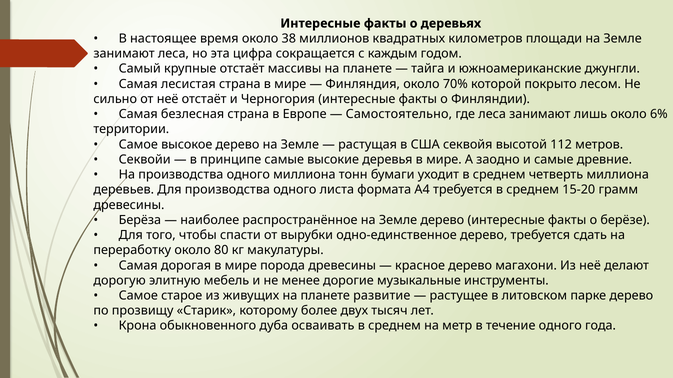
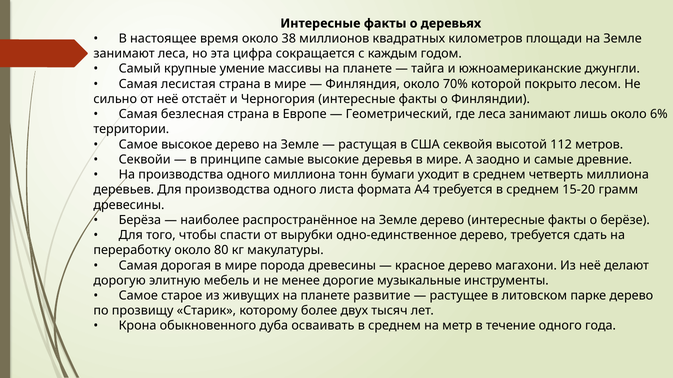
крупные отстаёт: отстаёт -> умение
Самостоятельно: Самостоятельно -> Геометрический
